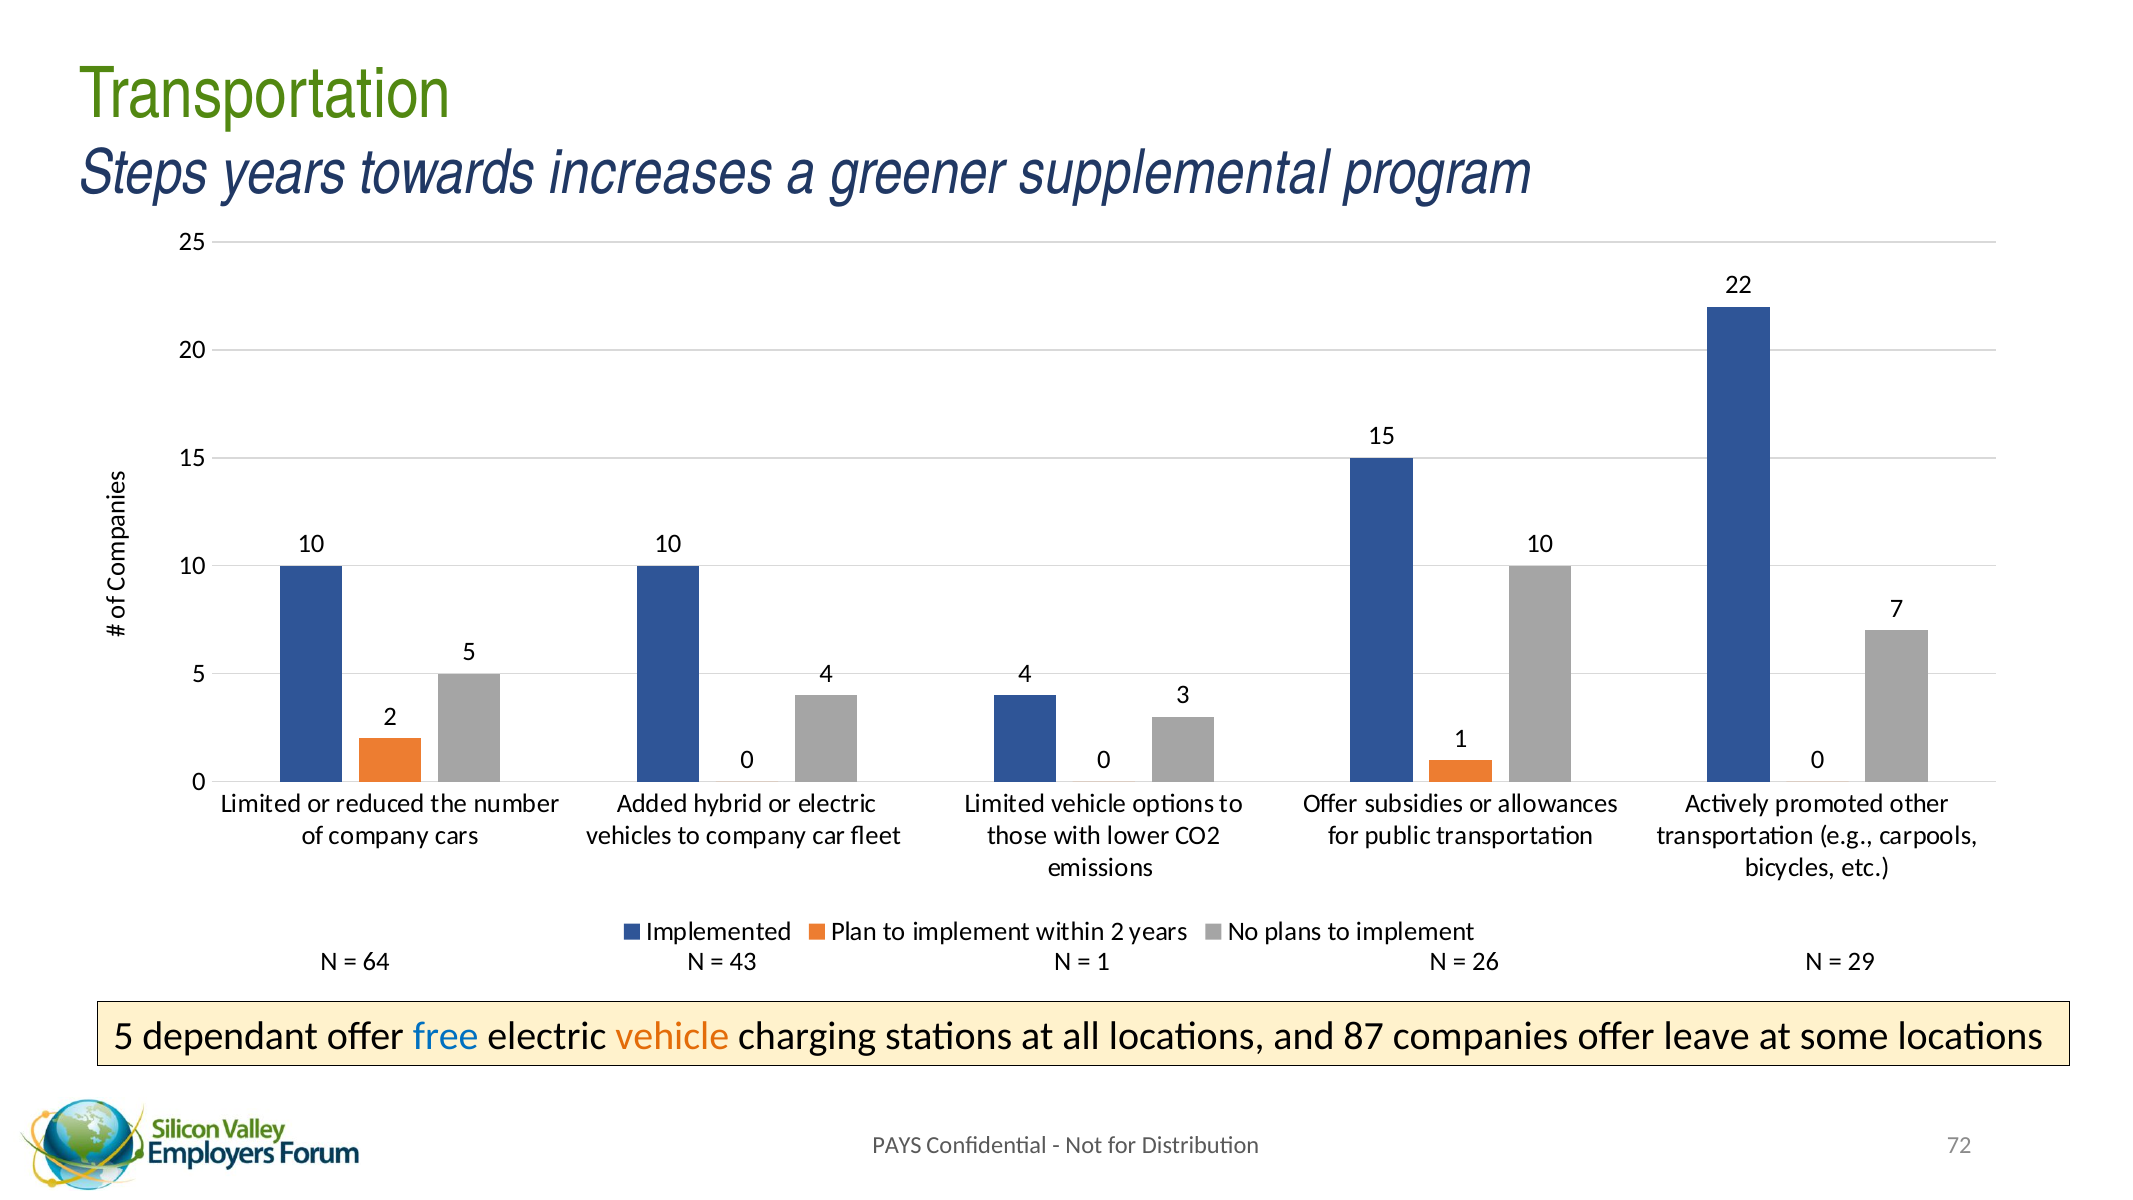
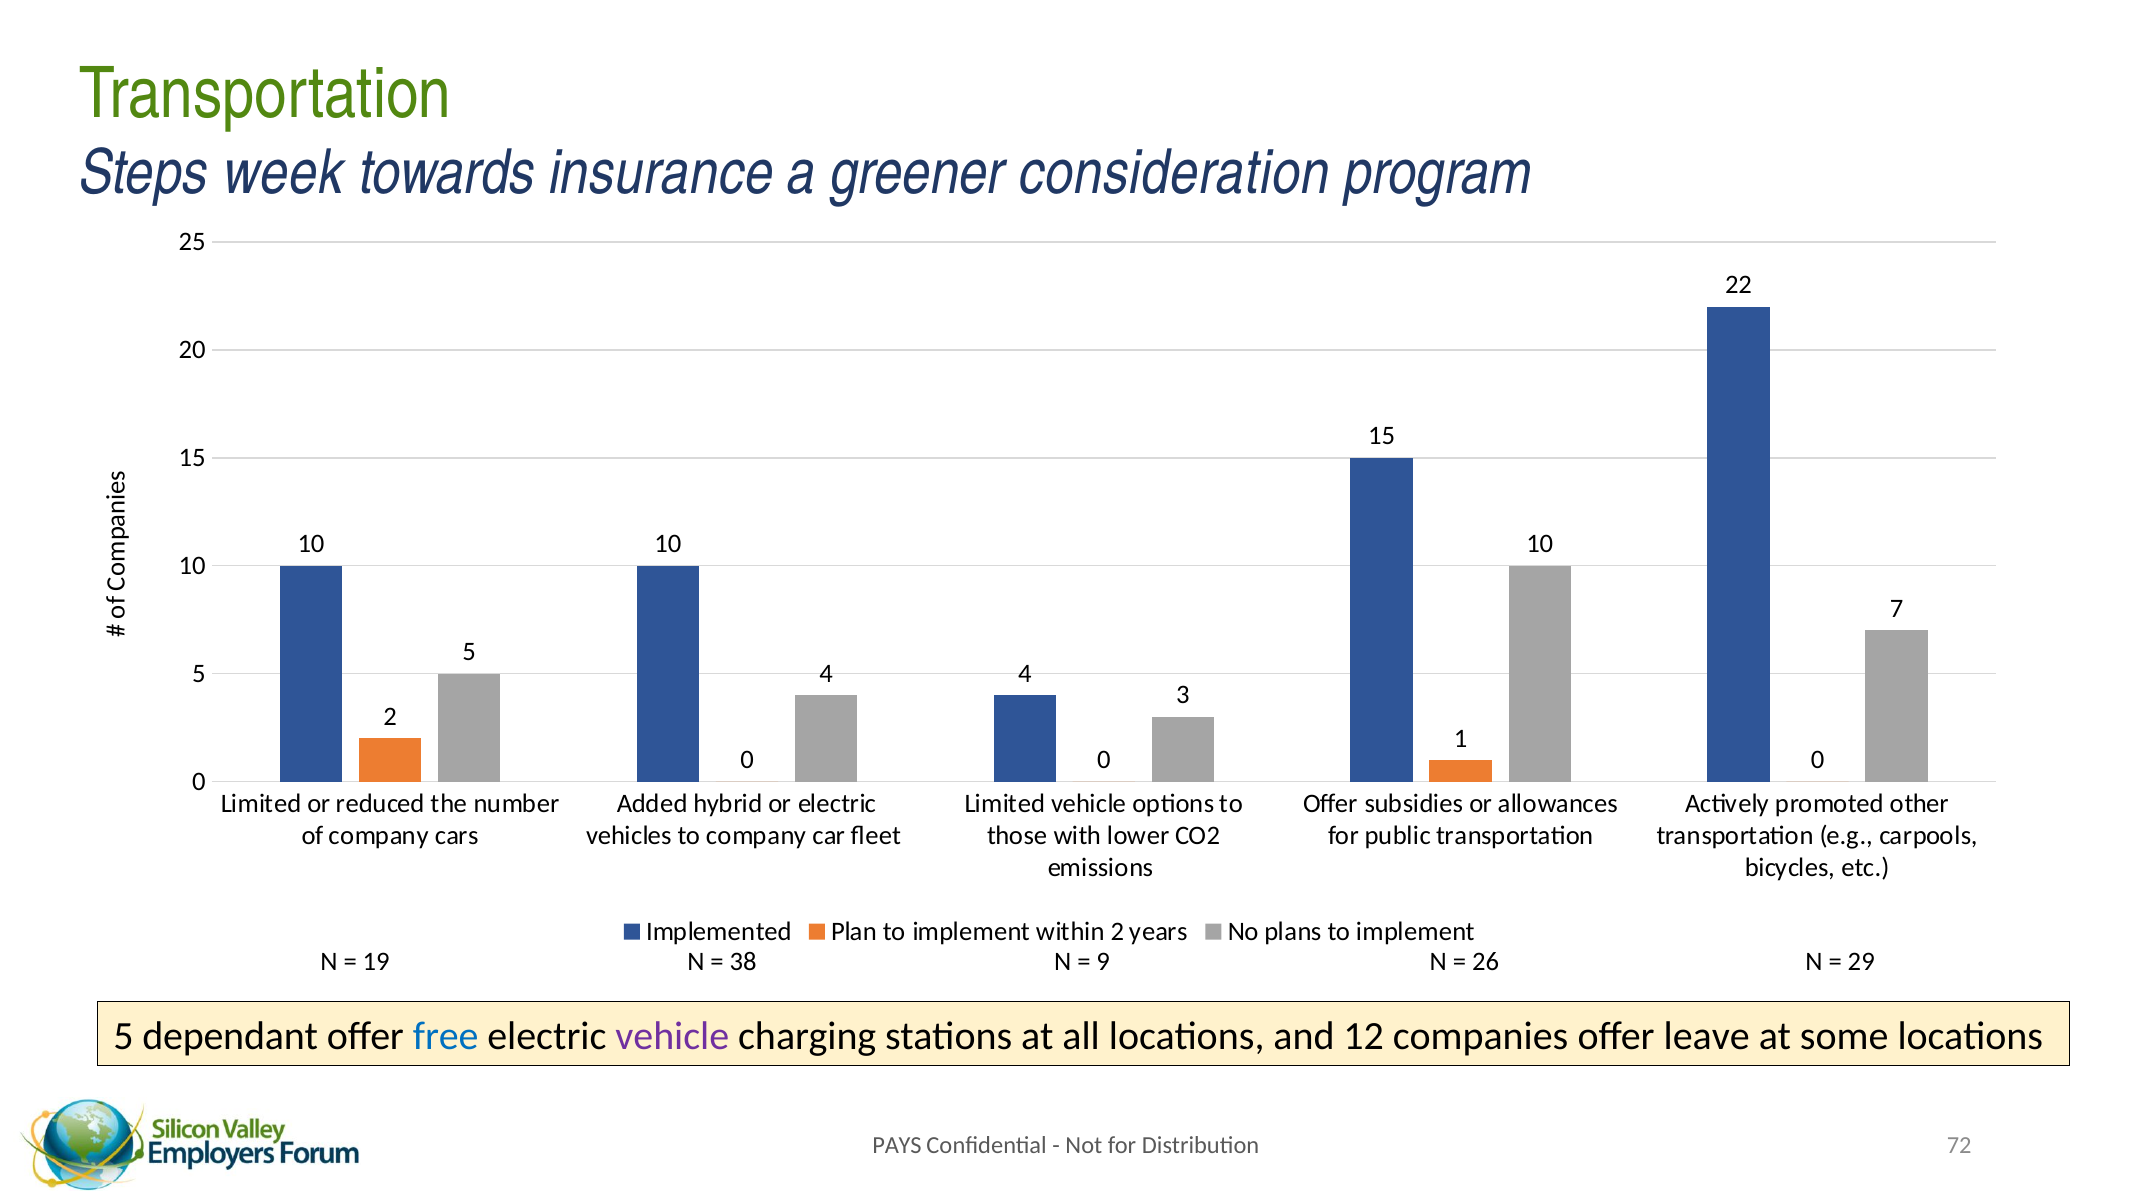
Steps years: years -> week
increases: increases -> insurance
supplemental: supplemental -> consideration
64: 64 -> 19
43: 43 -> 38
1 at (1103, 961): 1 -> 9
vehicle at (672, 1036) colour: orange -> purple
87: 87 -> 12
